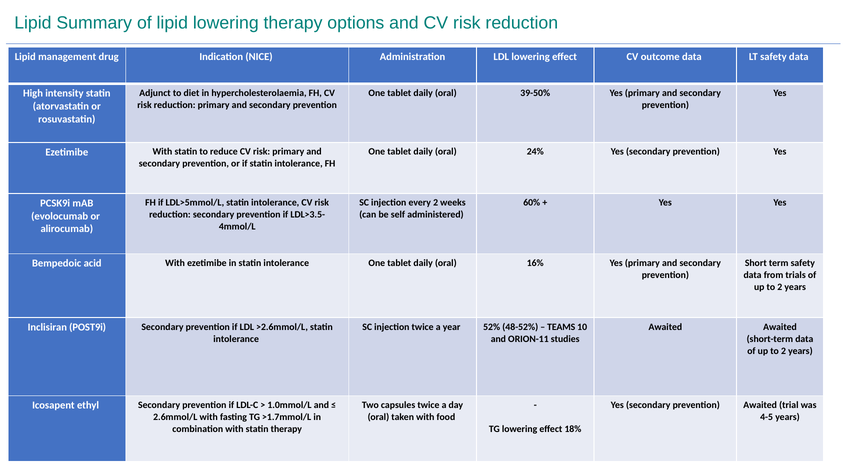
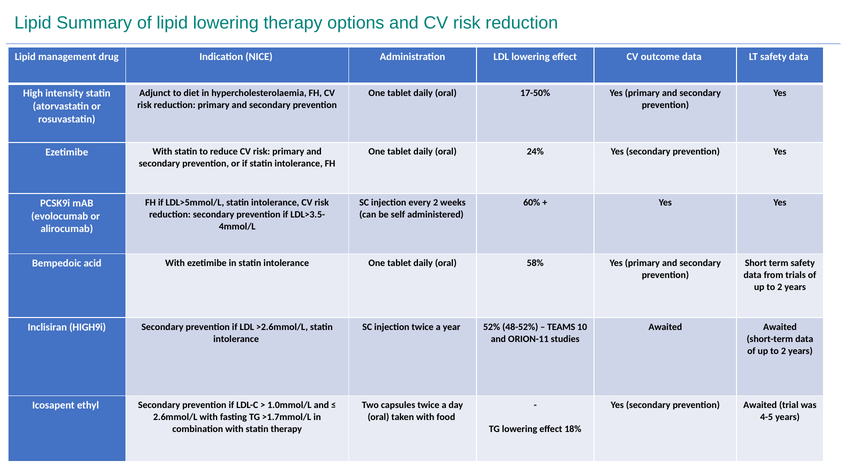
39-50%: 39-50% -> 17-50%
16%: 16% -> 58%
POST9i: POST9i -> HIGH9i
